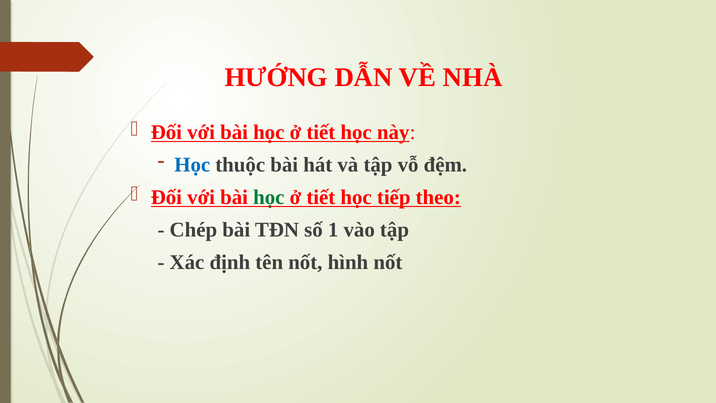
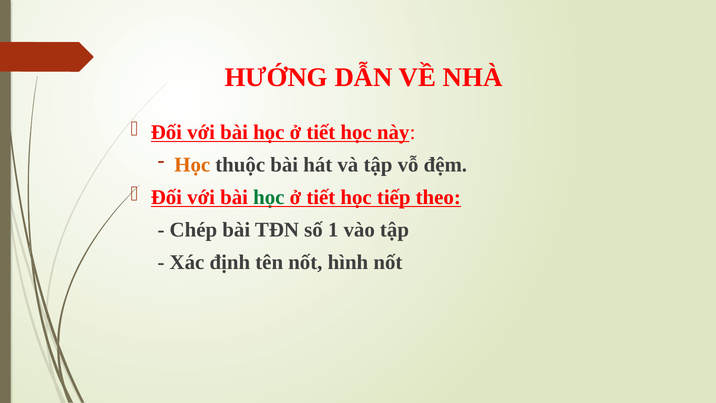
Học at (192, 165) colour: blue -> orange
